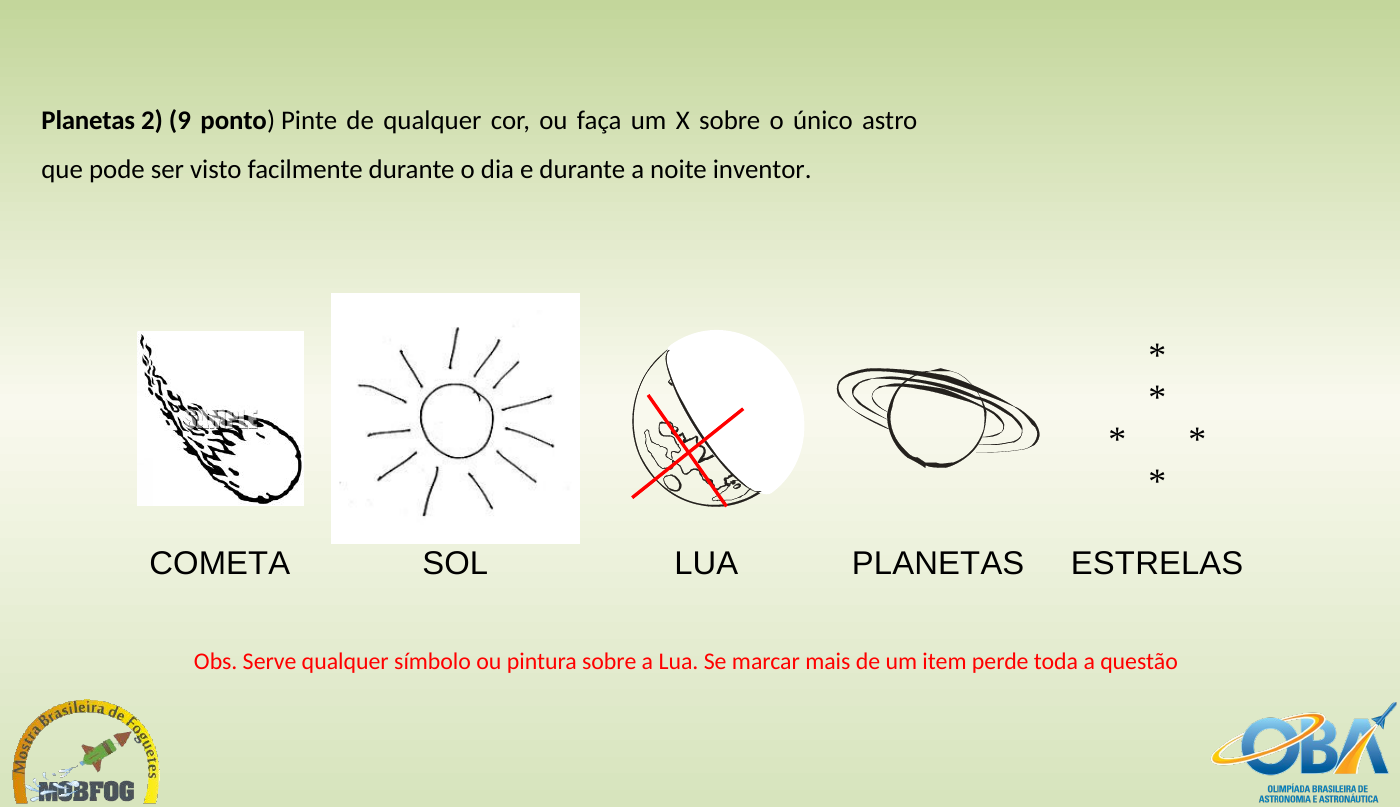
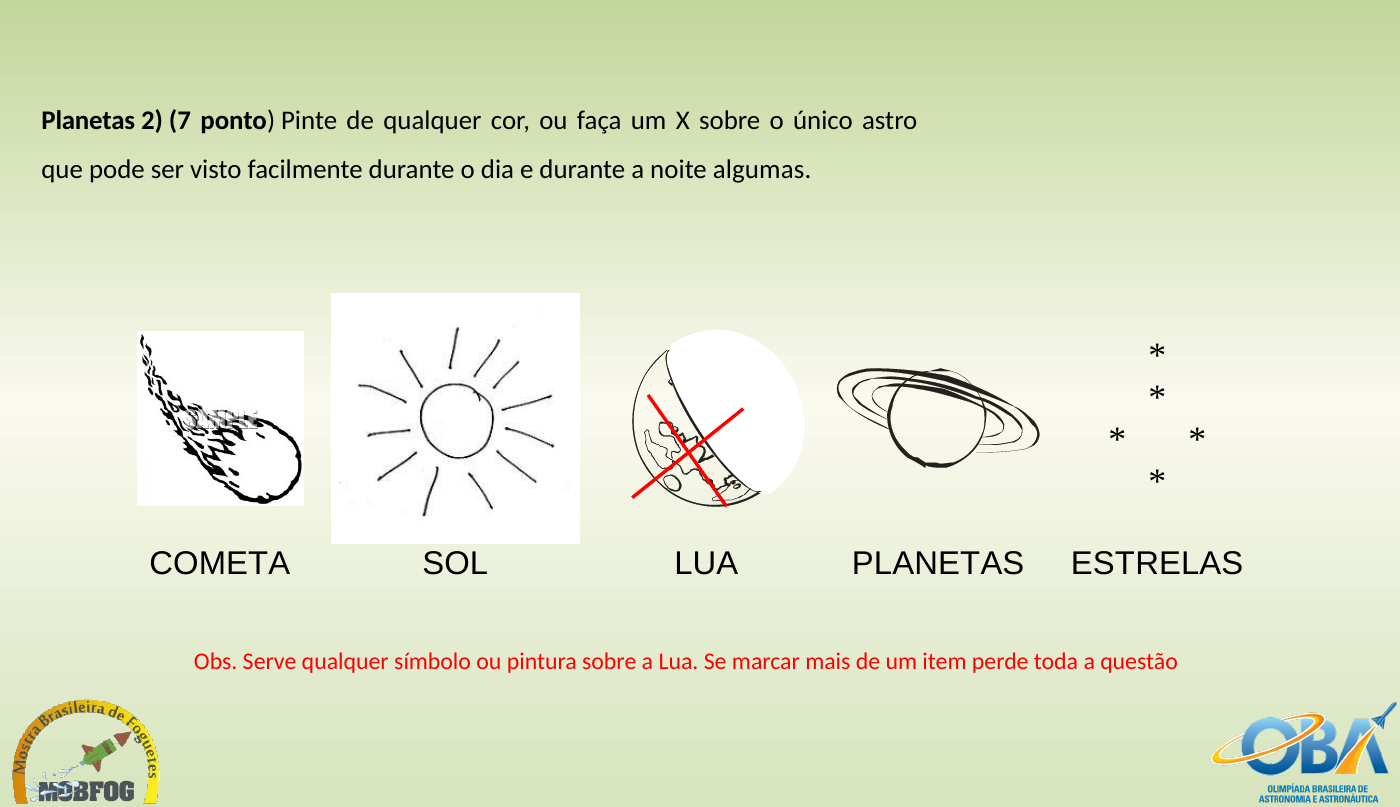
9: 9 -> 7
inventor: inventor -> algumas
